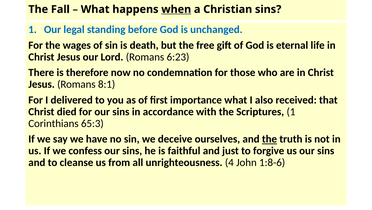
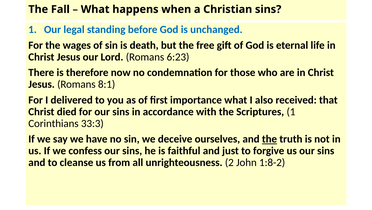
when underline: present -> none
65:3: 65:3 -> 33:3
4: 4 -> 2
1:8-6: 1:8-6 -> 1:8-2
